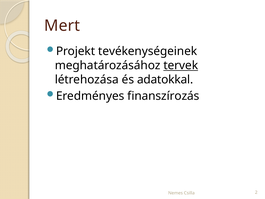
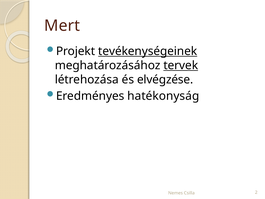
tevékenységeinek underline: none -> present
adatokkal: adatokkal -> elvégzése
finanszírozás: finanszírozás -> hatékonyság
